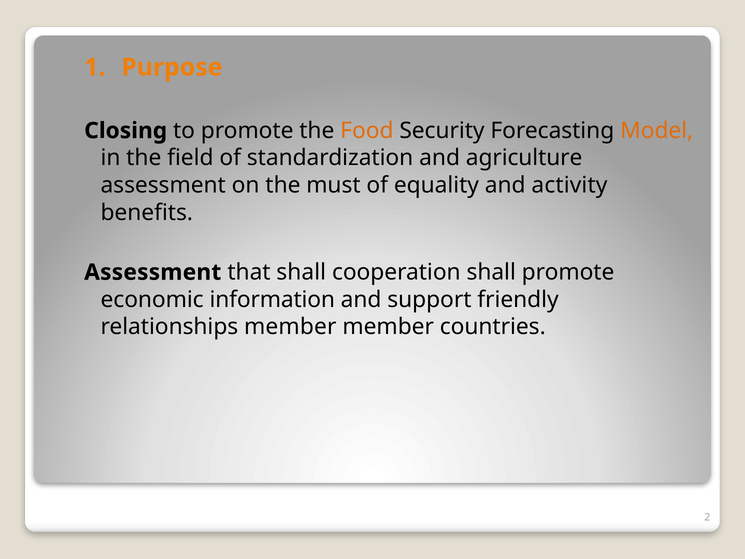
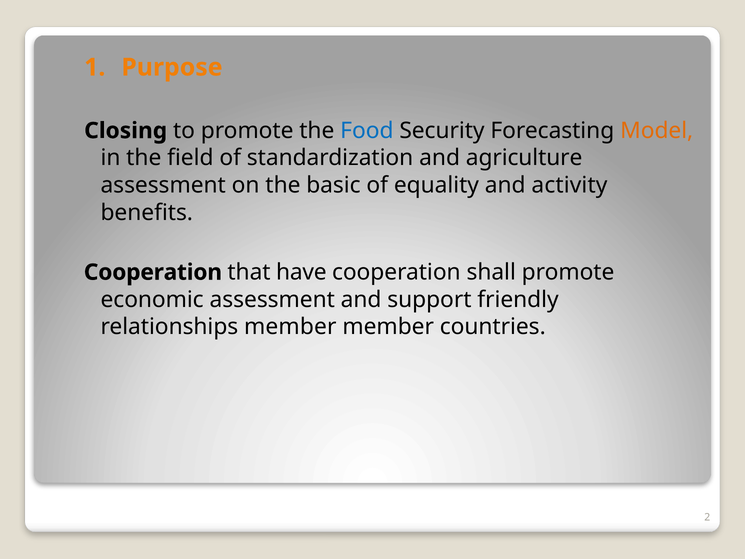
Food colour: orange -> blue
must: must -> basic
Assessment at (153, 272): Assessment -> Cooperation
that shall: shall -> have
economic information: information -> assessment
